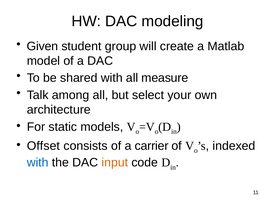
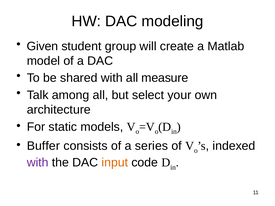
Offset: Offset -> Buffer
carrier: carrier -> series
with at (38, 163) colour: blue -> purple
